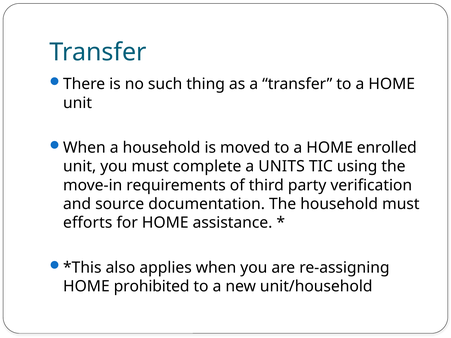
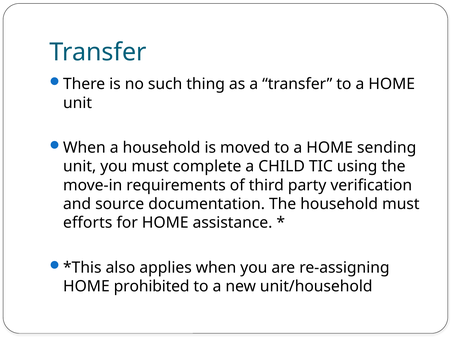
enrolled: enrolled -> sending
UNITS: UNITS -> CHILD
